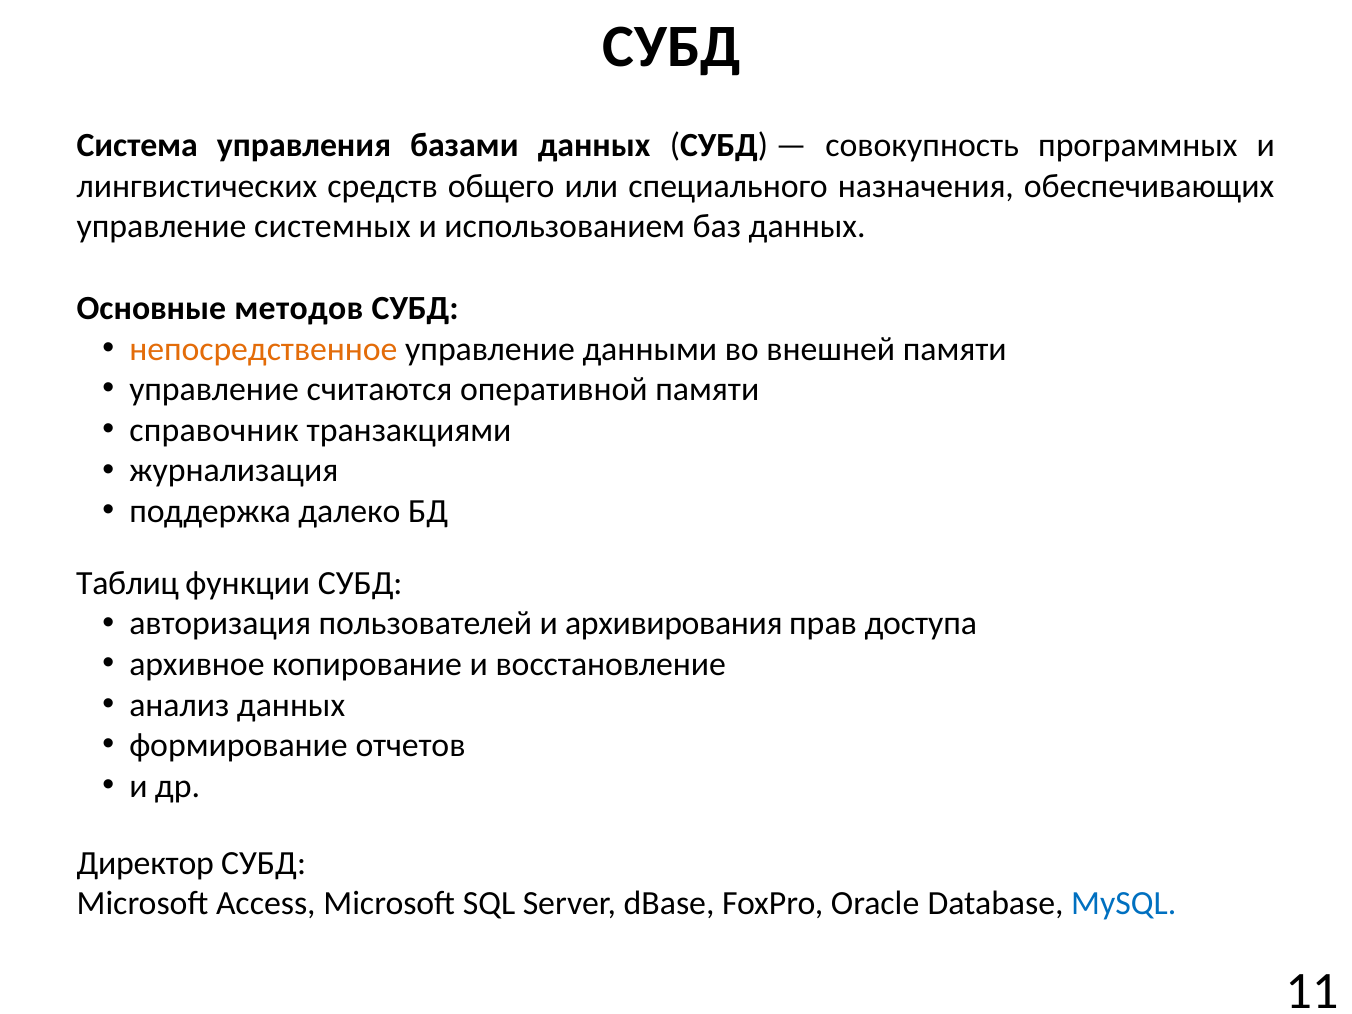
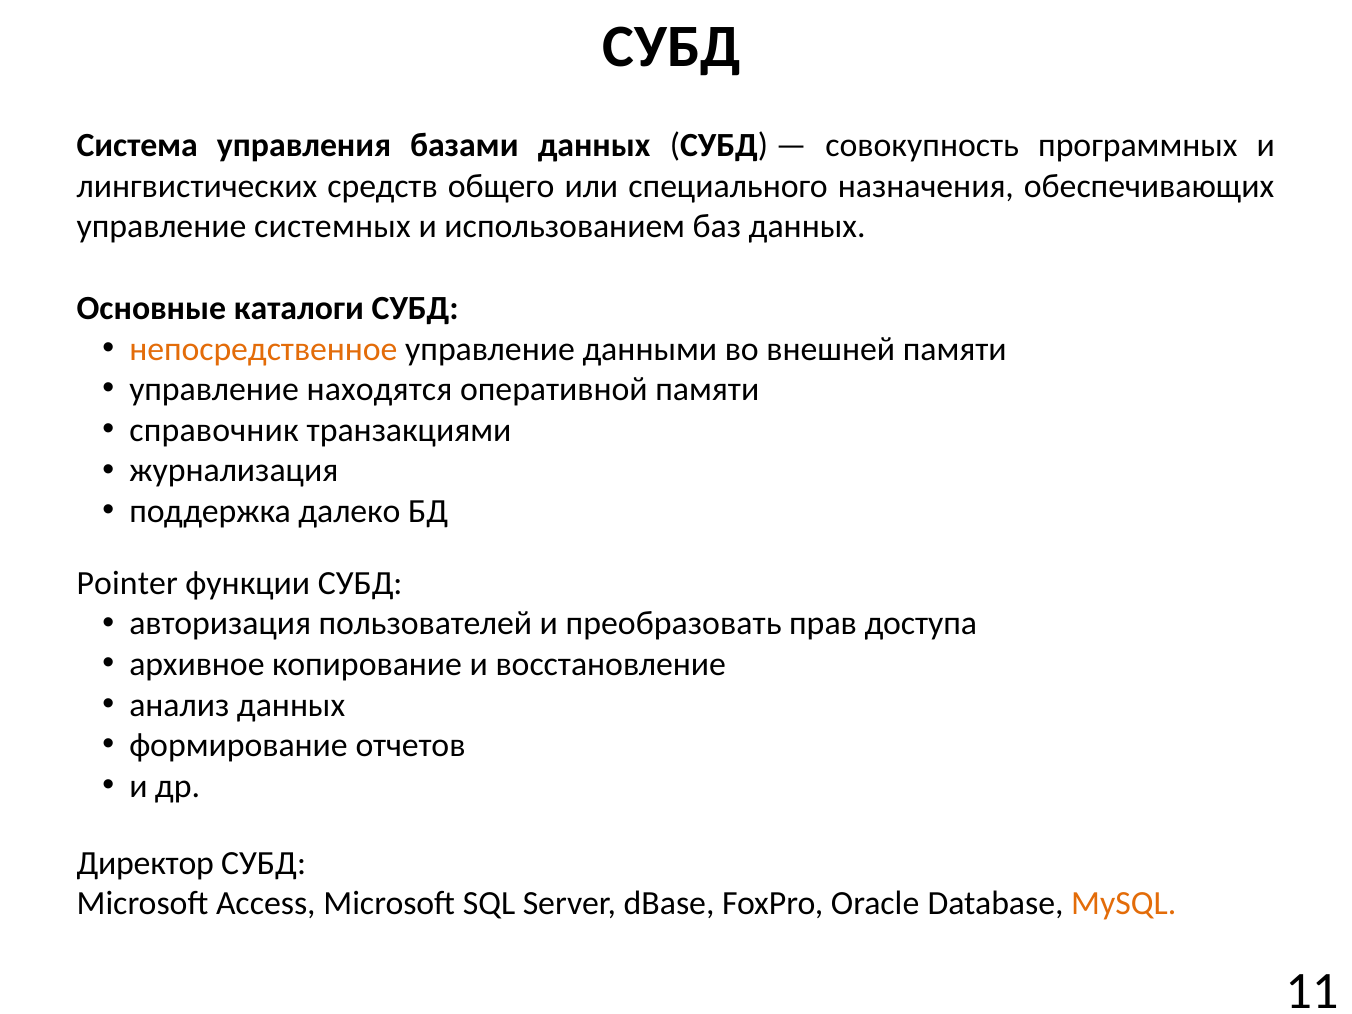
методов: методов -> каталоги
считаются: считаются -> находятся
Таблиц: Таблиц -> Pointer
архивирования: архивирования -> преобразовать
MySQL colour: blue -> orange
